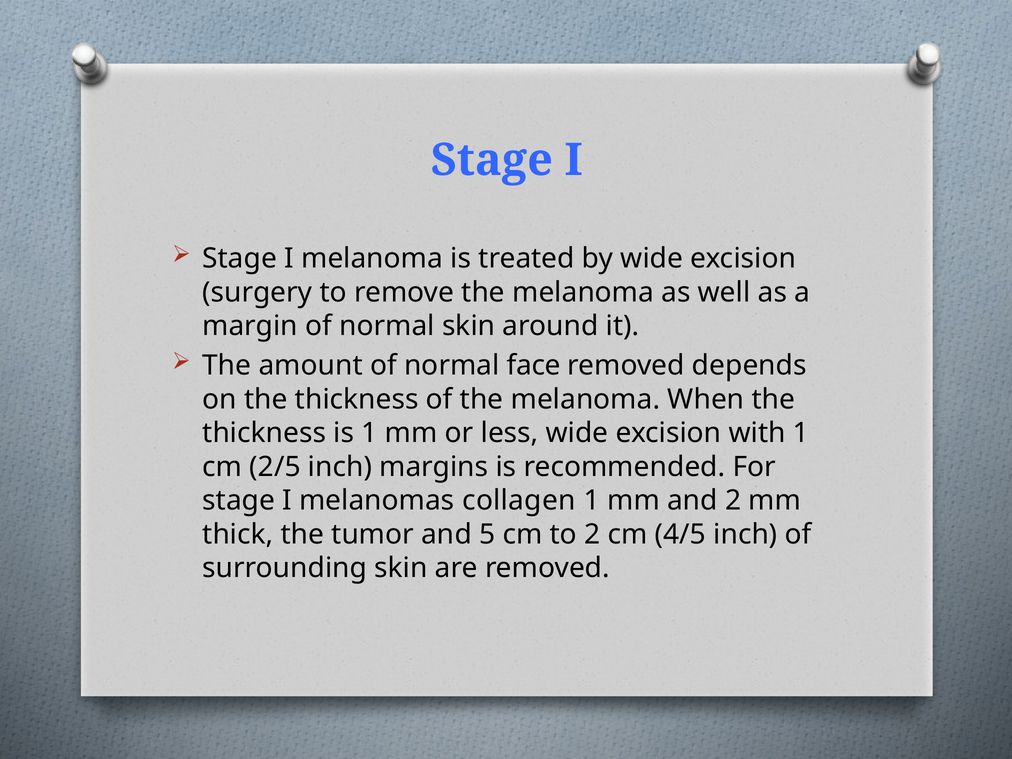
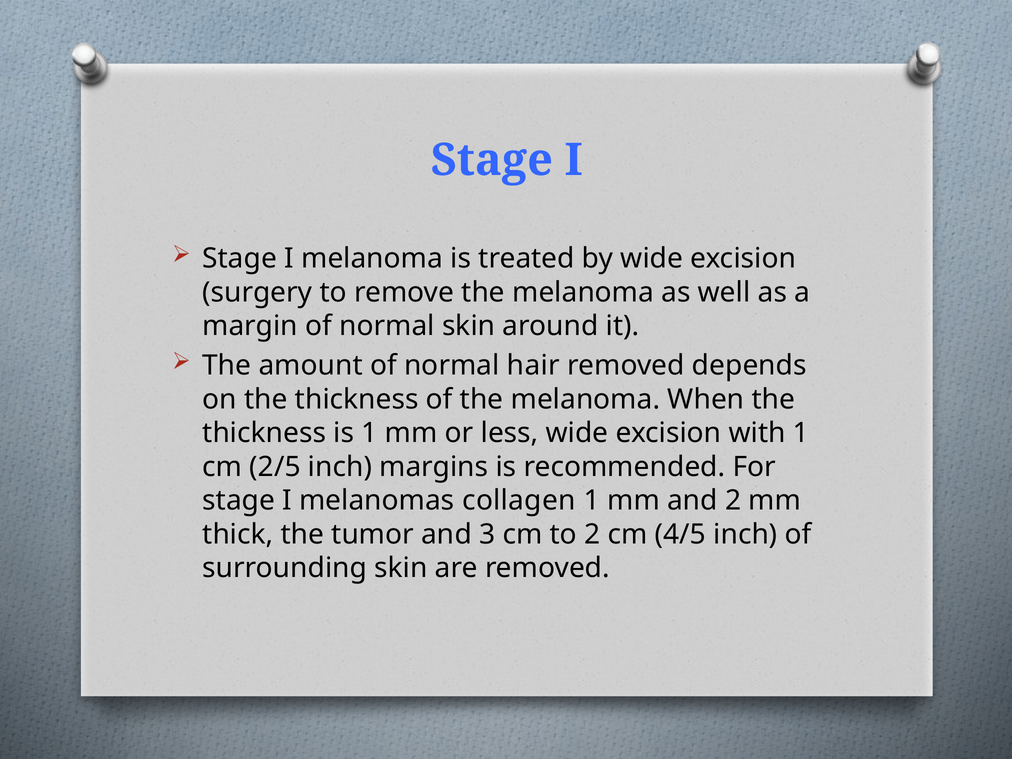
face: face -> hair
5: 5 -> 3
